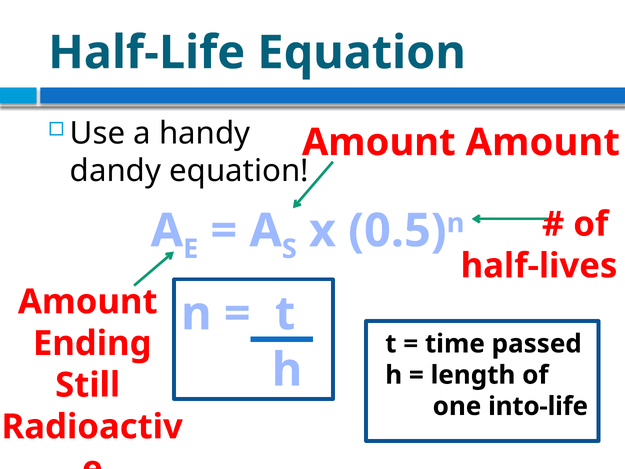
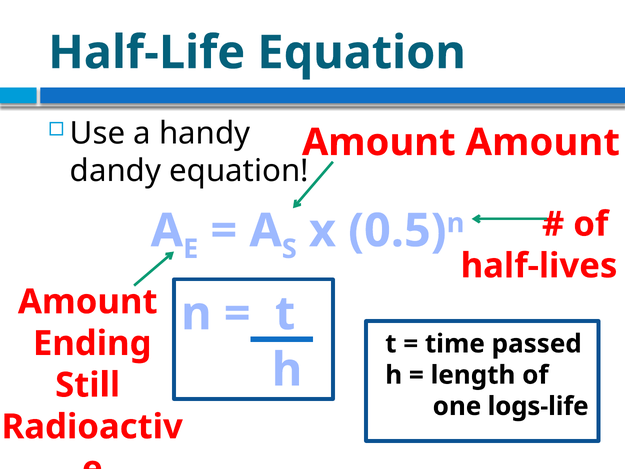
into-life: into-life -> logs-life
